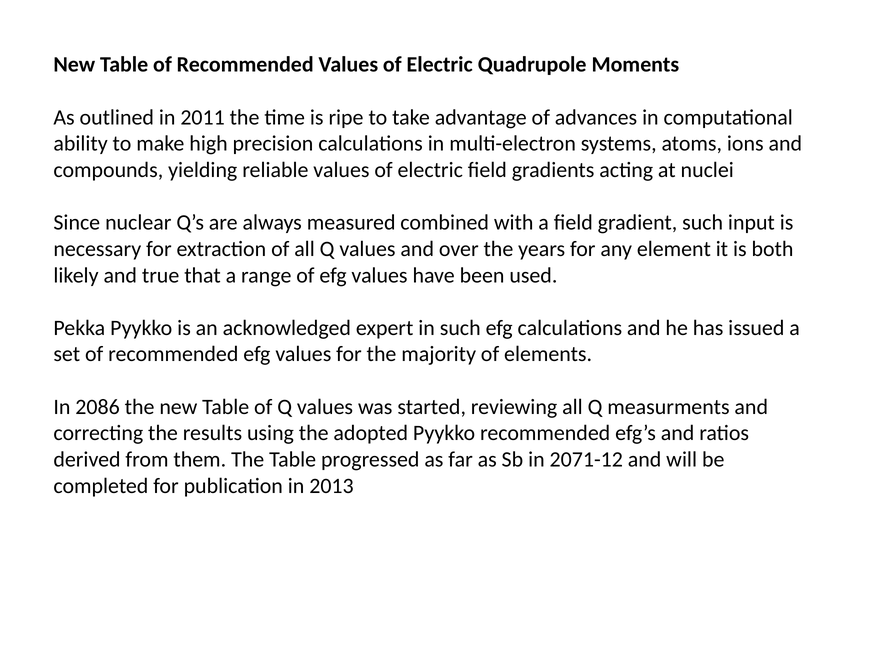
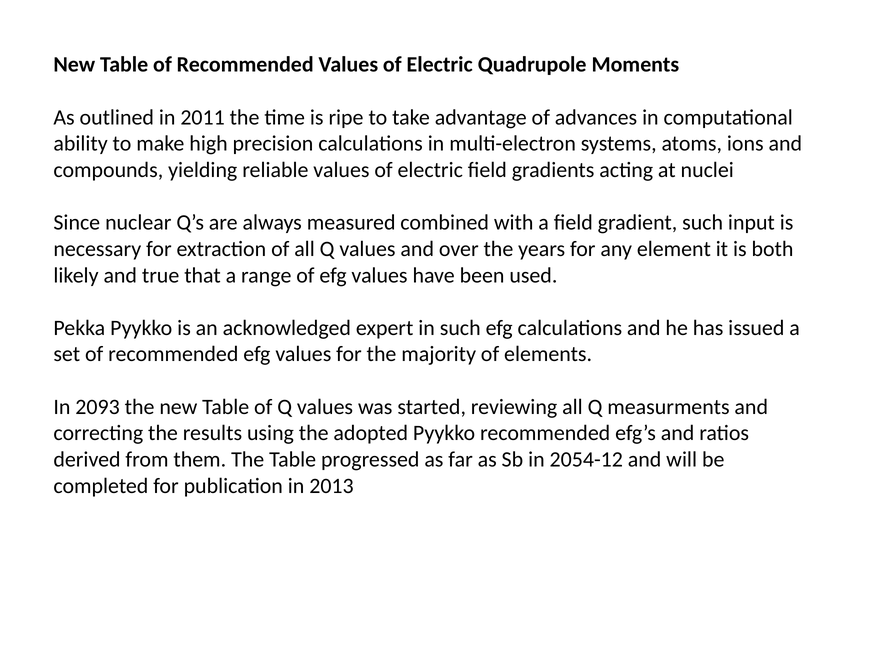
2086: 2086 -> 2093
2071-12: 2071-12 -> 2054-12
